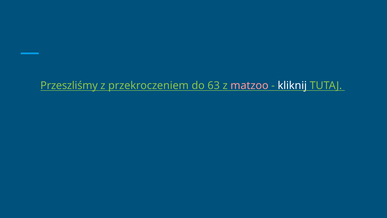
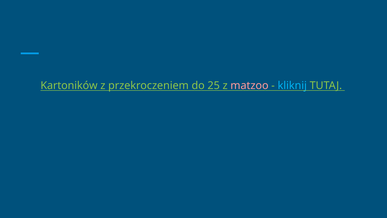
Przeszliśmy: Przeszliśmy -> Kartoników
63: 63 -> 25
kliknij colour: white -> light blue
